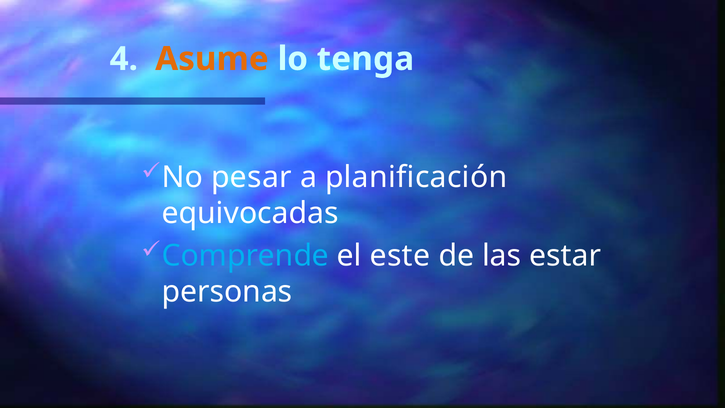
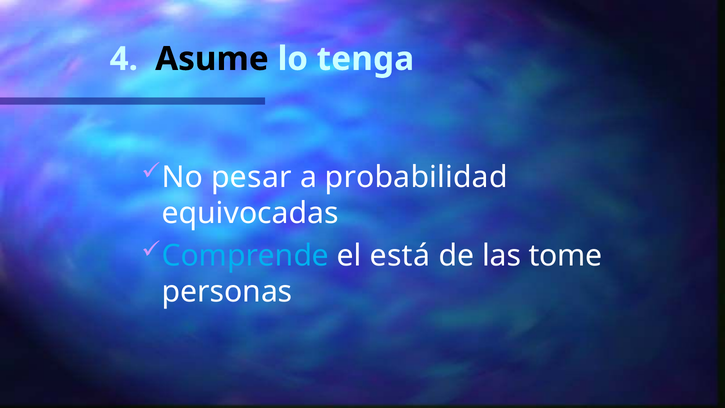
Asume colour: orange -> black
planificación: planificación -> probabilidad
este: este -> está
estar: estar -> tome
